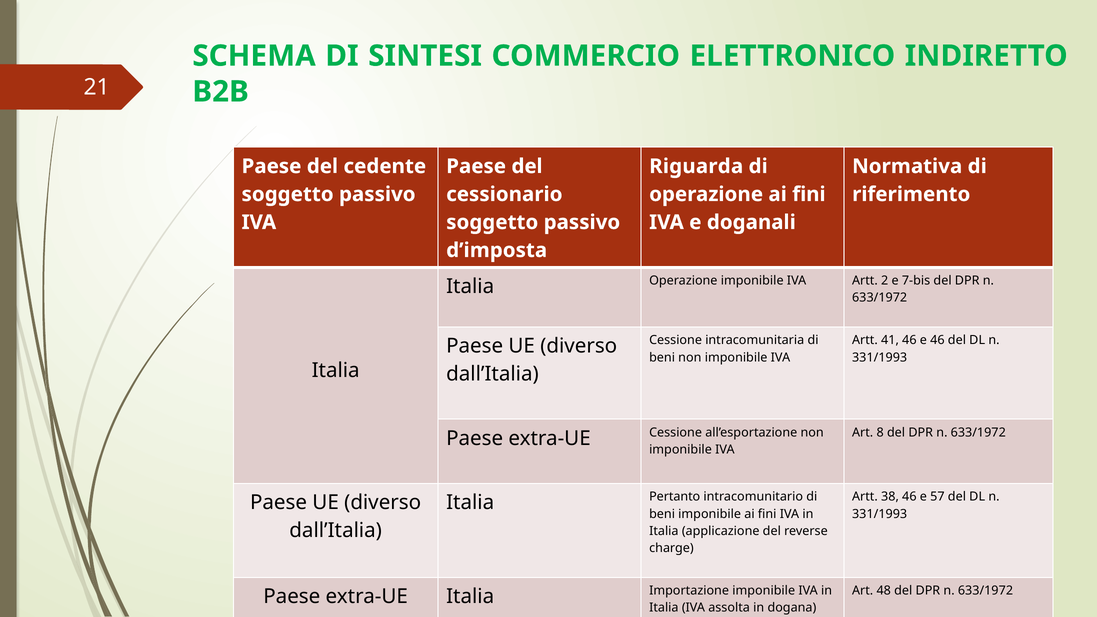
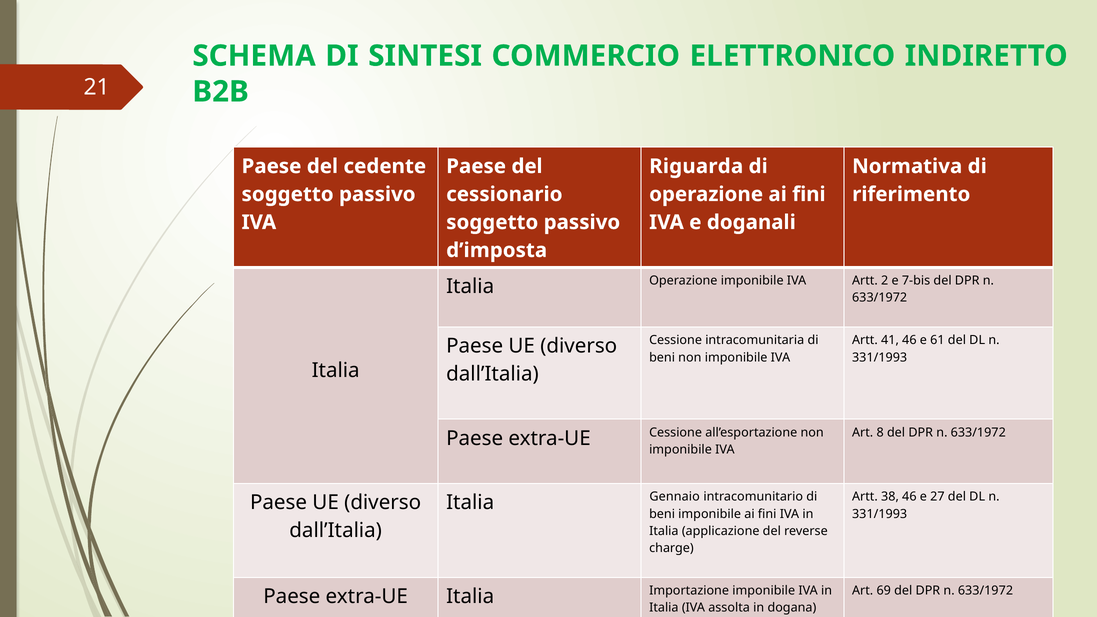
e 46: 46 -> 61
57: 57 -> 27
Pertanto: Pertanto -> Gennaio
48: 48 -> 69
